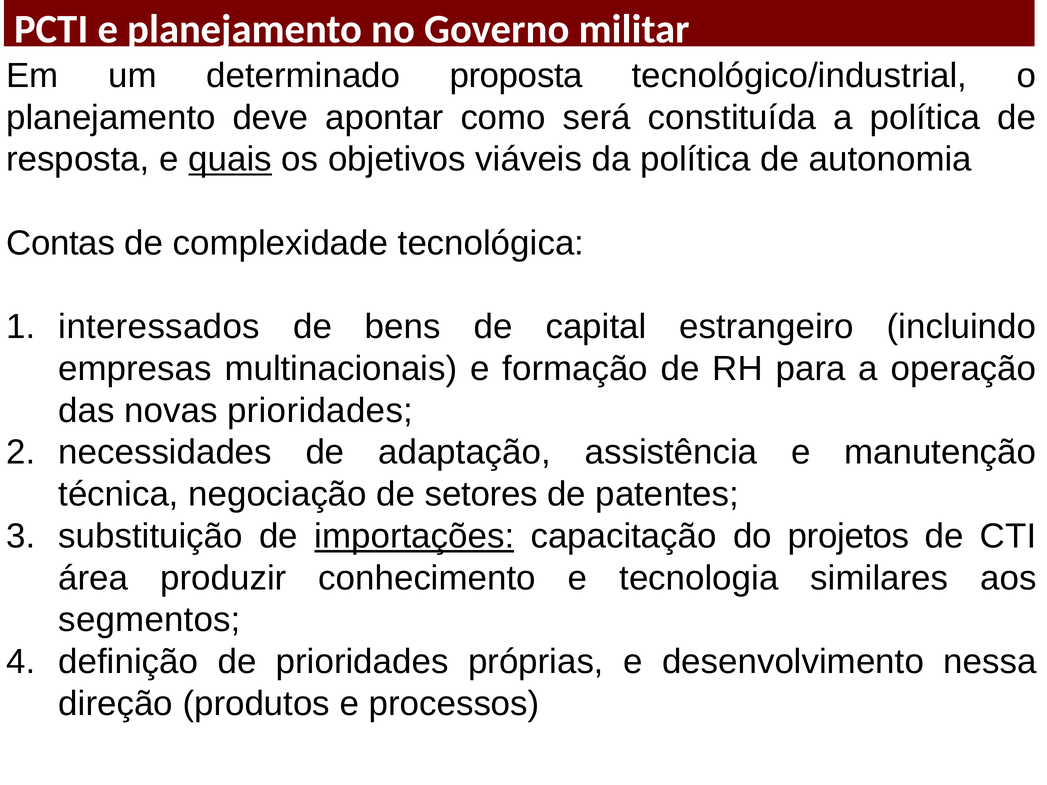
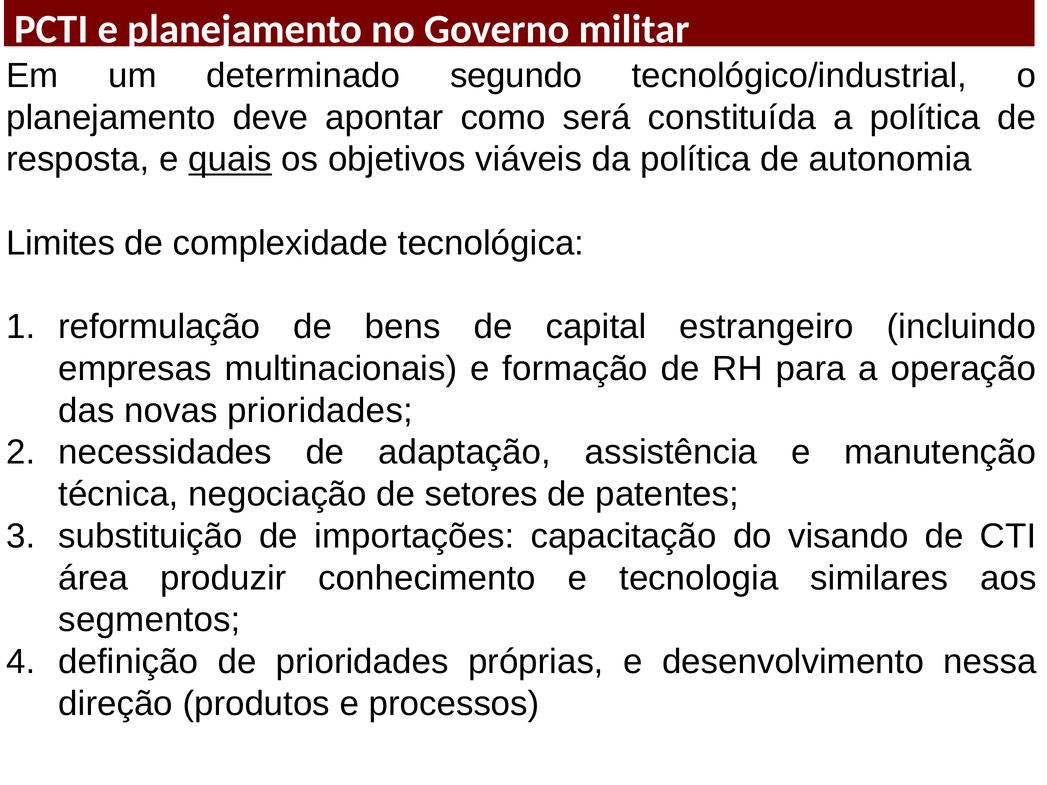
proposta: proposta -> segundo
Contas: Contas -> Limites
interessados: interessados -> reformulação
importações underline: present -> none
projetos: projetos -> visando
